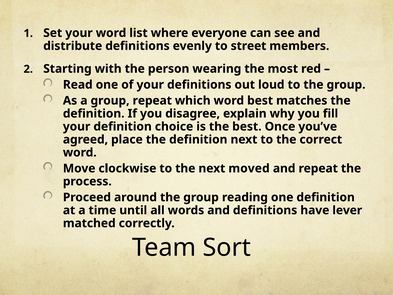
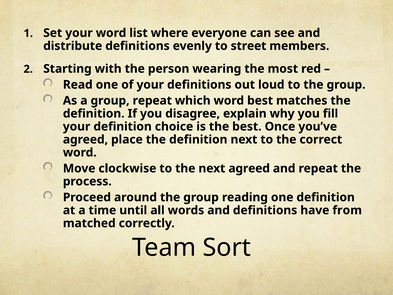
next moved: moved -> agreed
lever: lever -> from
